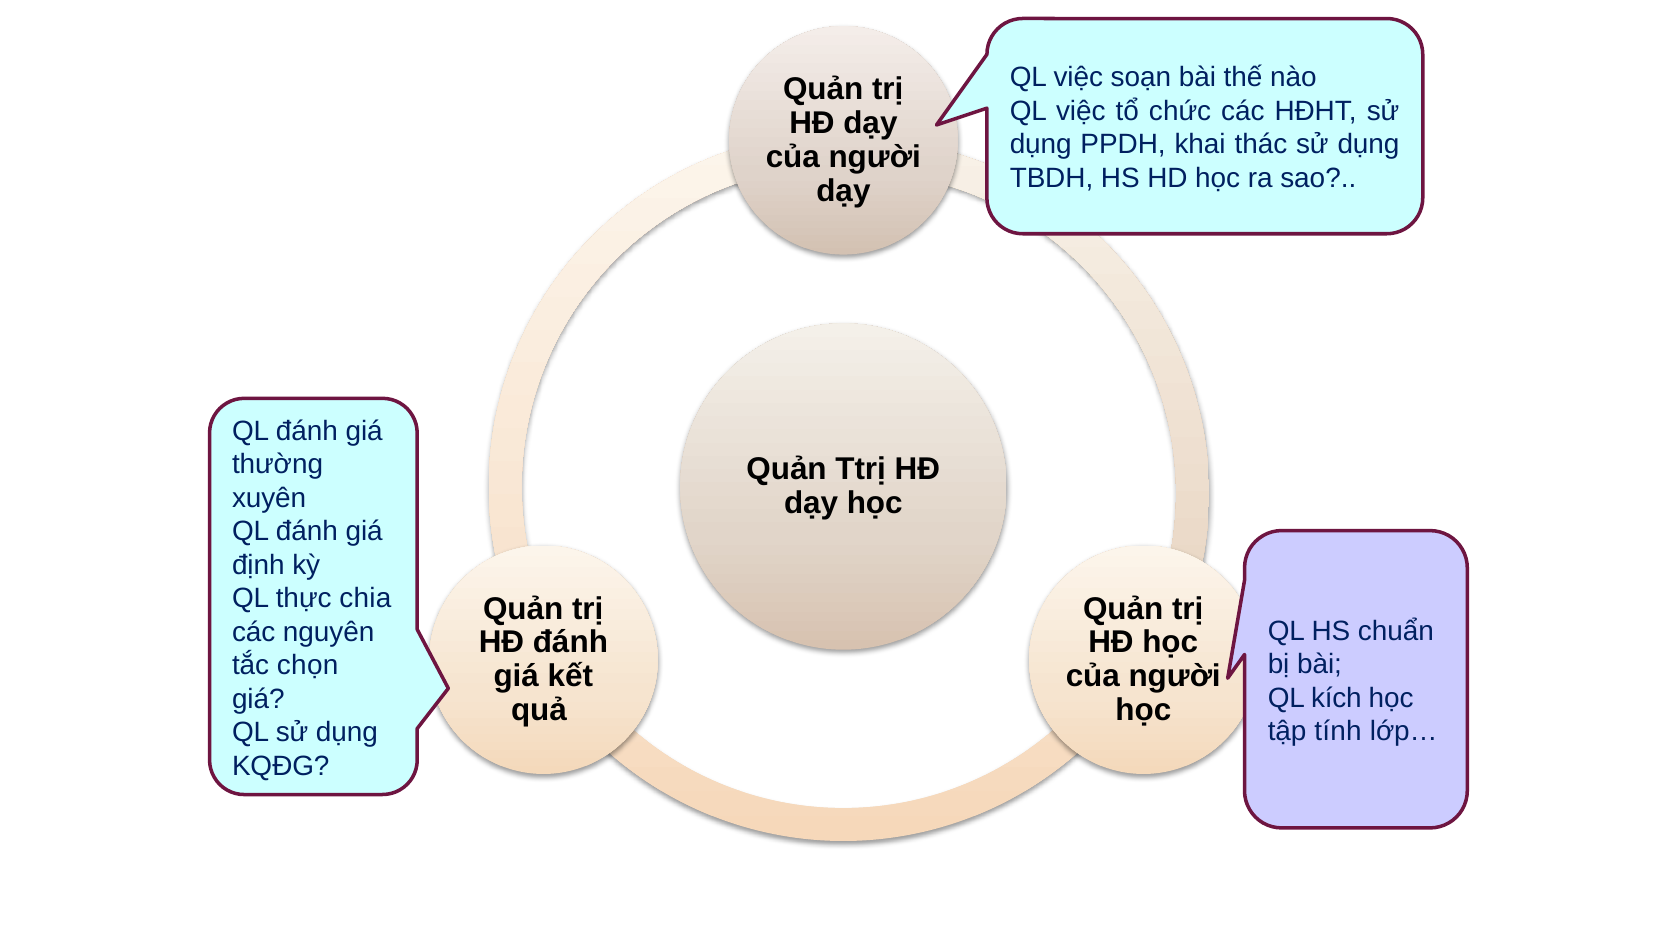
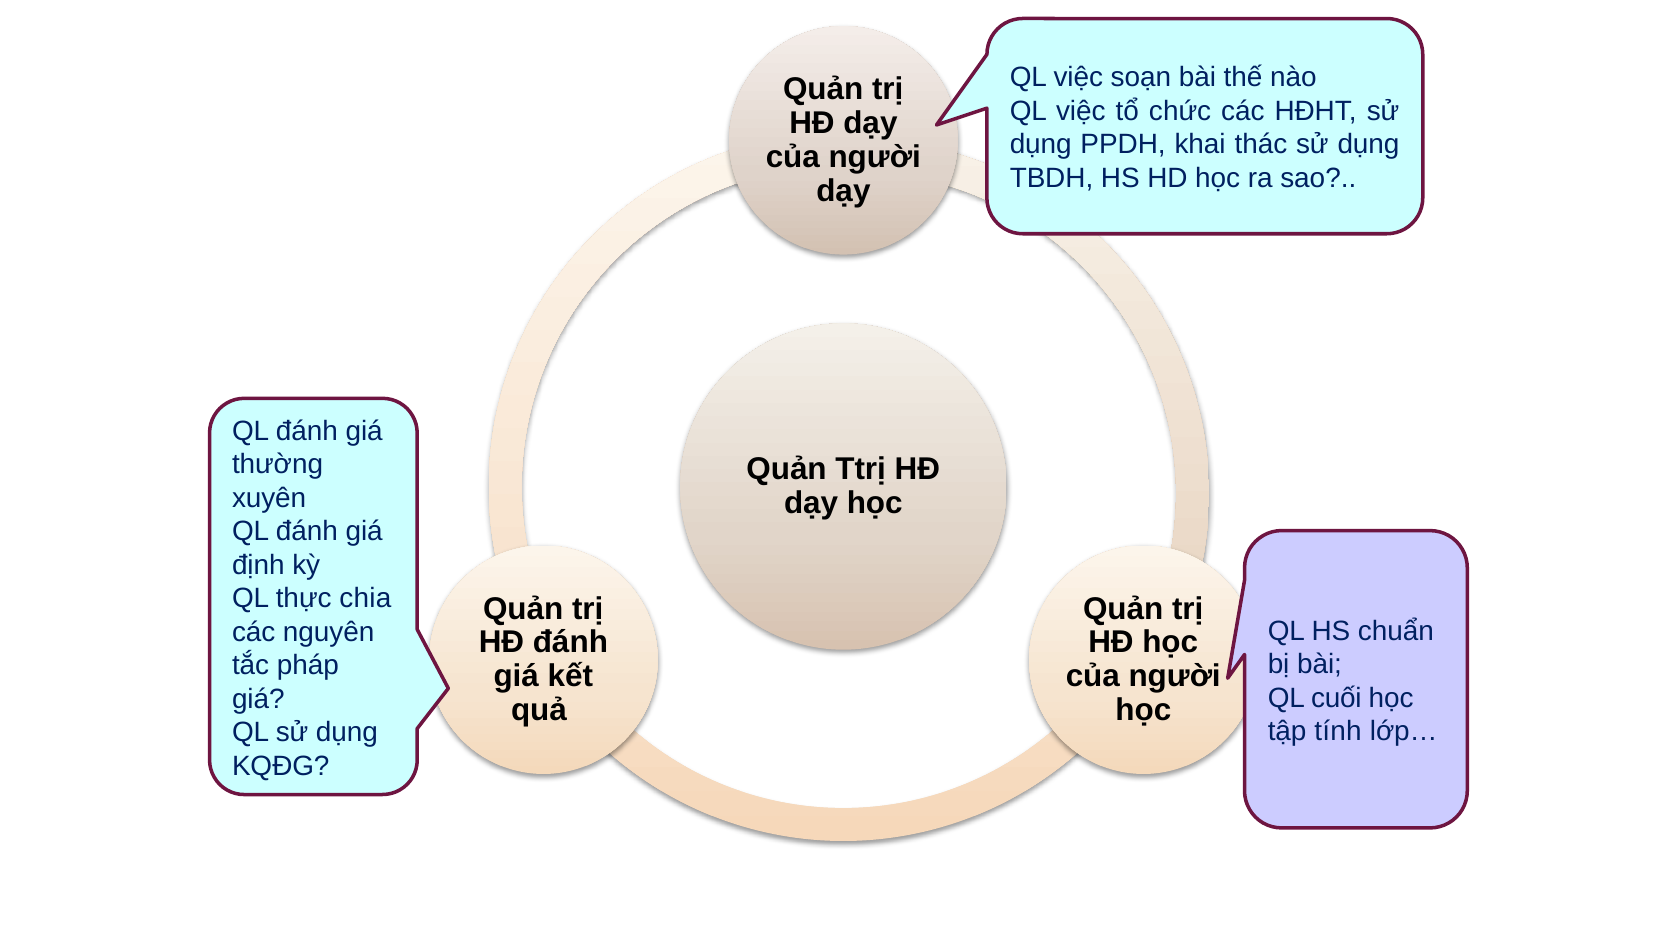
chọn: chọn -> pháp
kích: kích -> cuối
